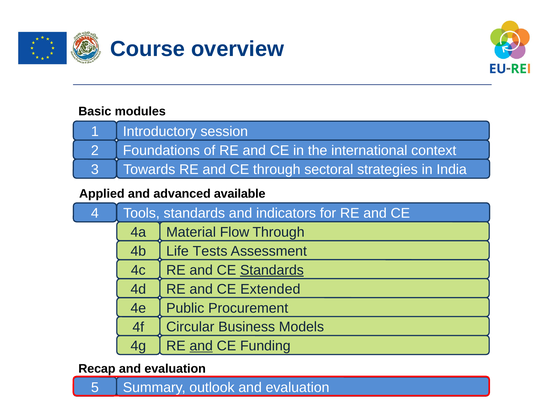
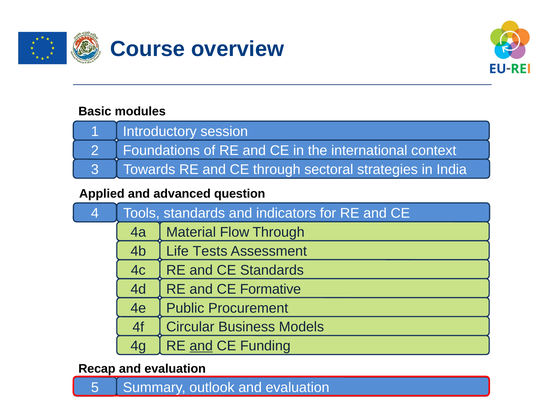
available: available -> question
Standards at (272, 270) underline: present -> none
Extended: Extended -> Formative
